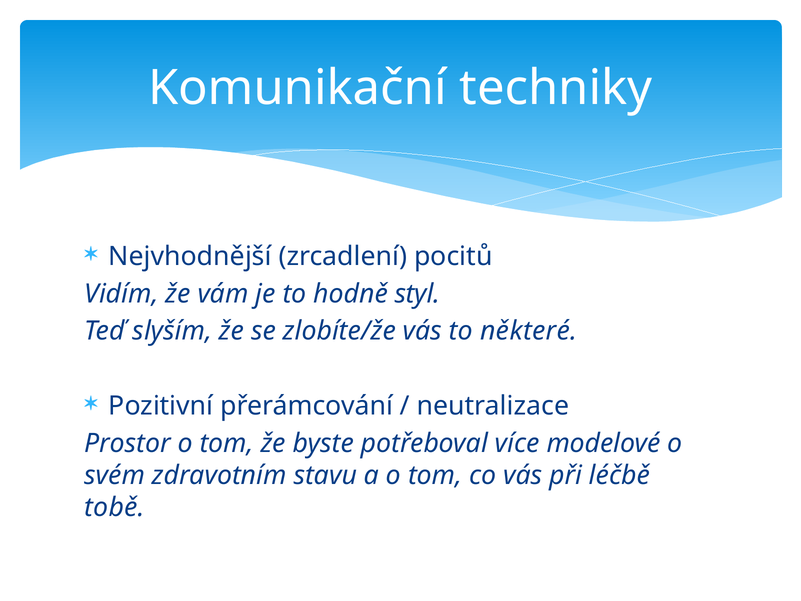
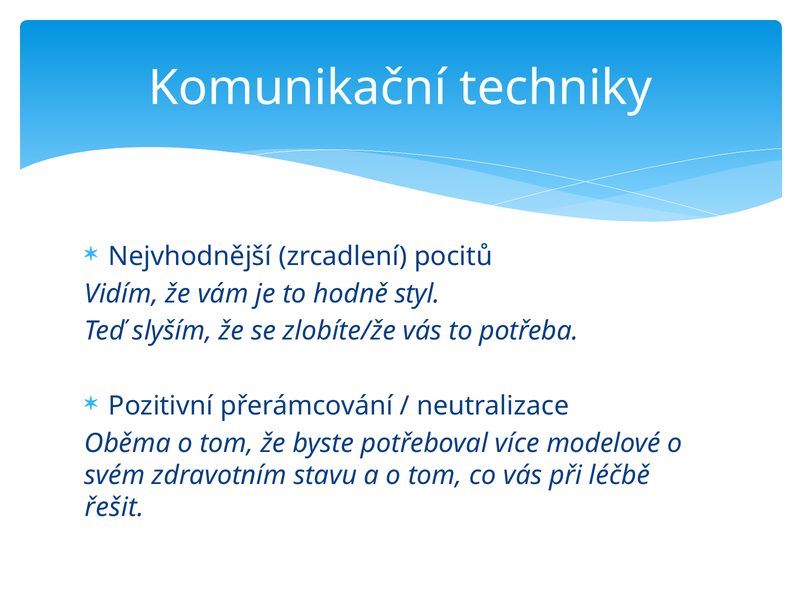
některé: některé -> potřeba
Prostor: Prostor -> Oběma
tobě: tobě -> řešit
